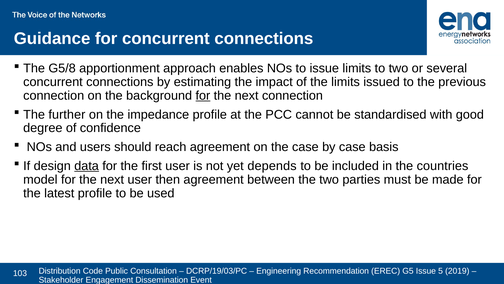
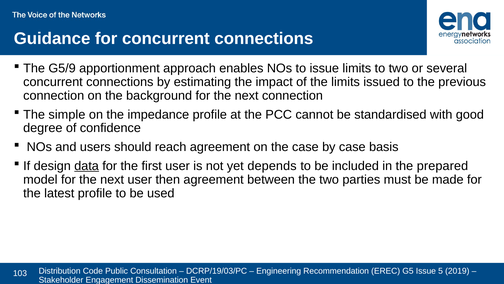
G5/8: G5/8 -> G5/9
for at (203, 95) underline: present -> none
further: further -> simple
countries: countries -> prepared
